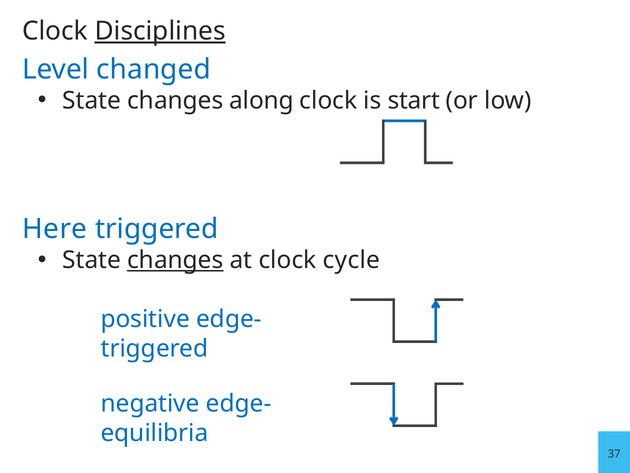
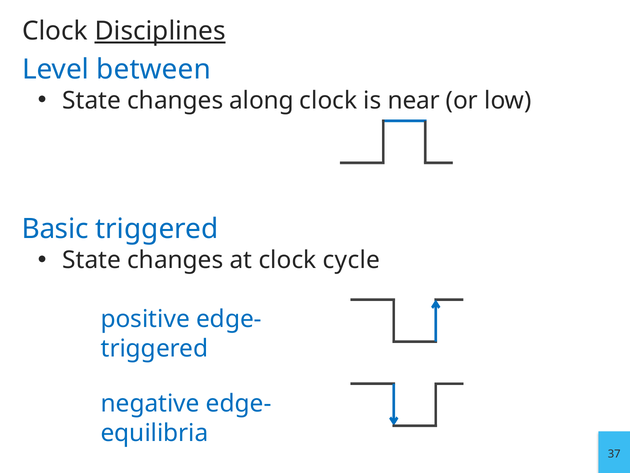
changed: changed -> between
start: start -> near
Here: Here -> Basic
changes at (175, 260) underline: present -> none
